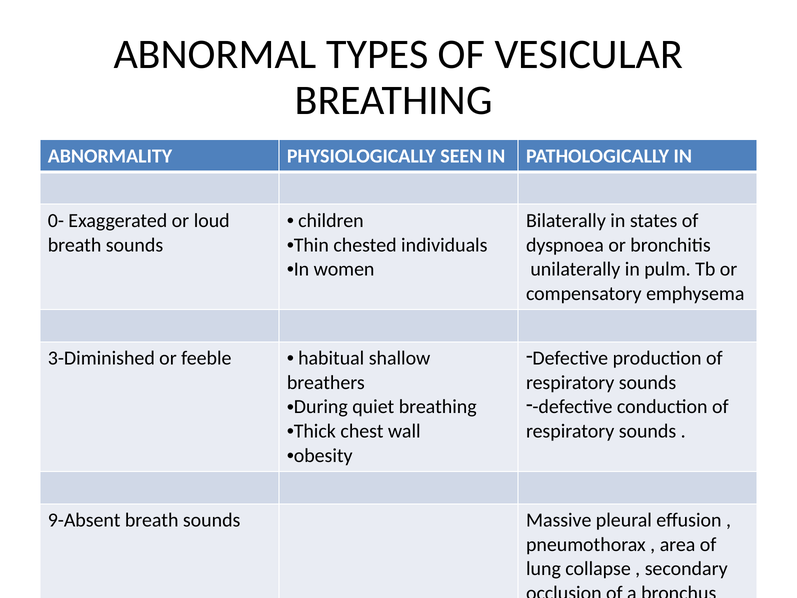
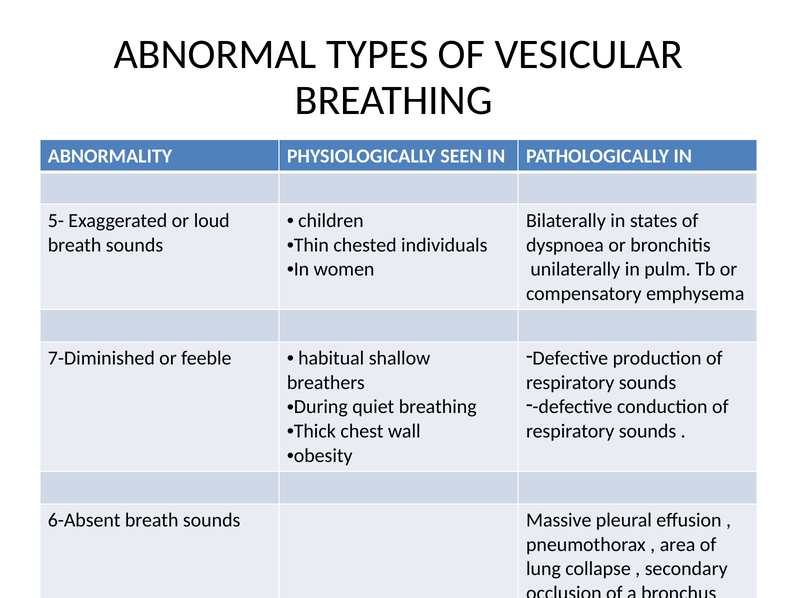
0-: 0- -> 5-
3-Diminished: 3-Diminished -> 7-Diminished
9-Absent: 9-Absent -> 6-Absent
